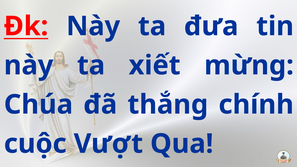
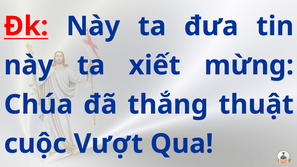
chính: chính -> thuật
